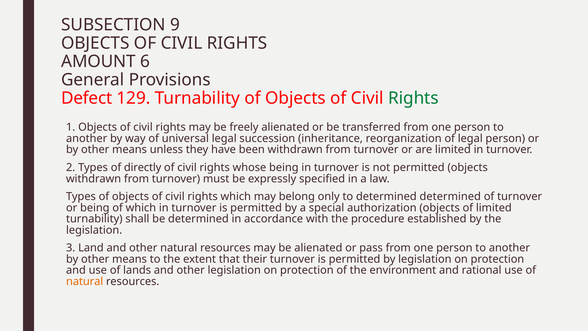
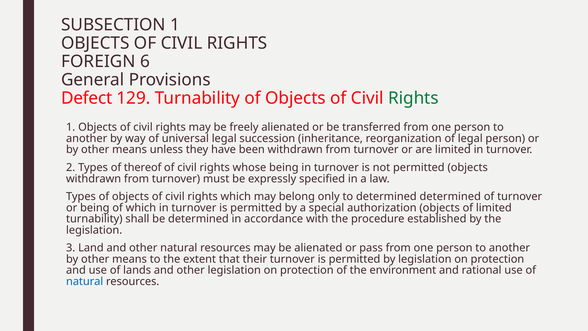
SUBSECTION 9: 9 -> 1
AMOUNT: AMOUNT -> FOREIGN
directly: directly -> thereof
natural at (85, 281) colour: orange -> blue
